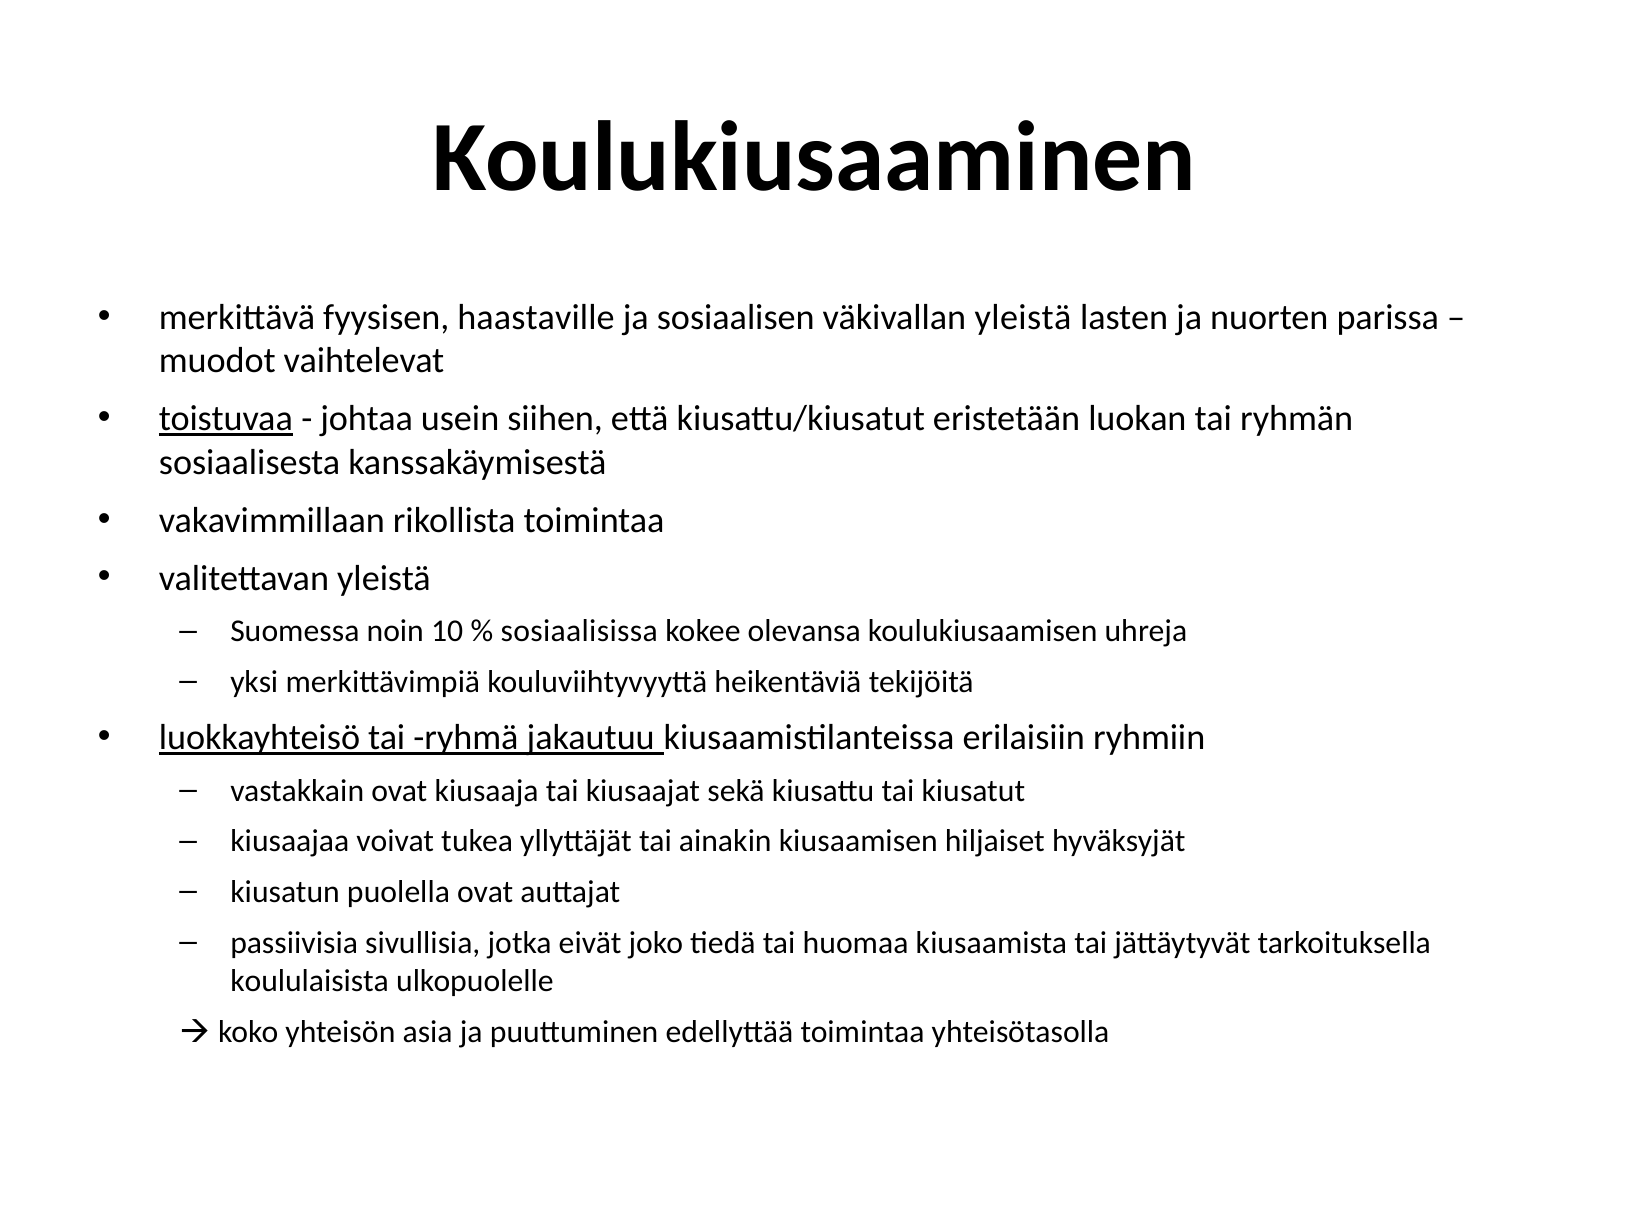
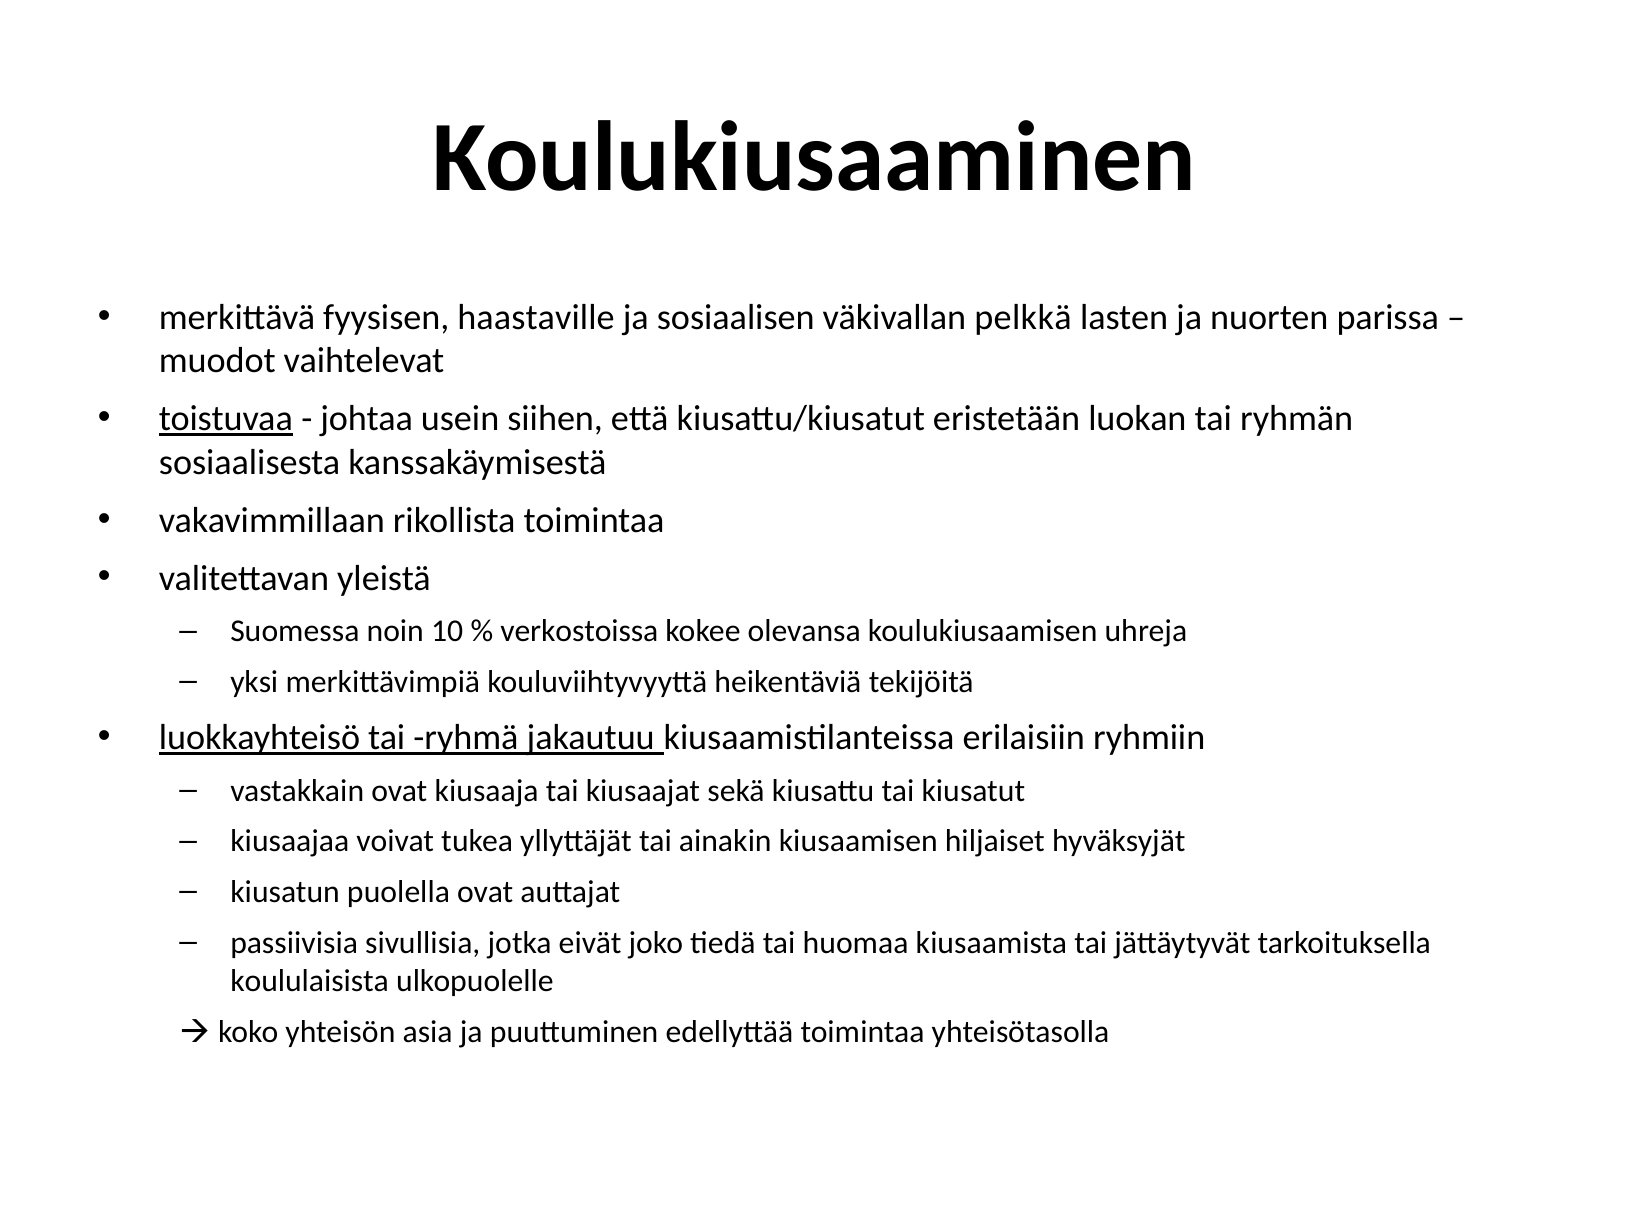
väkivallan yleistä: yleistä -> pelkkä
sosiaalisissa: sosiaalisissa -> verkostoissa
